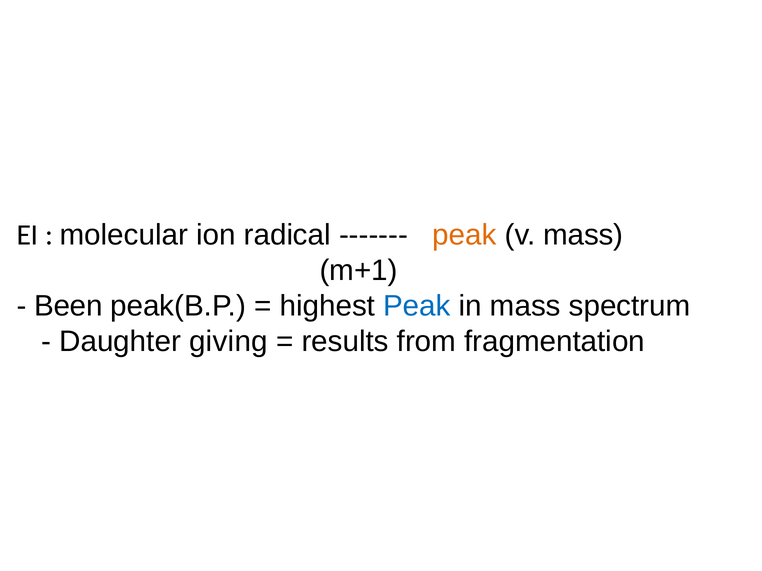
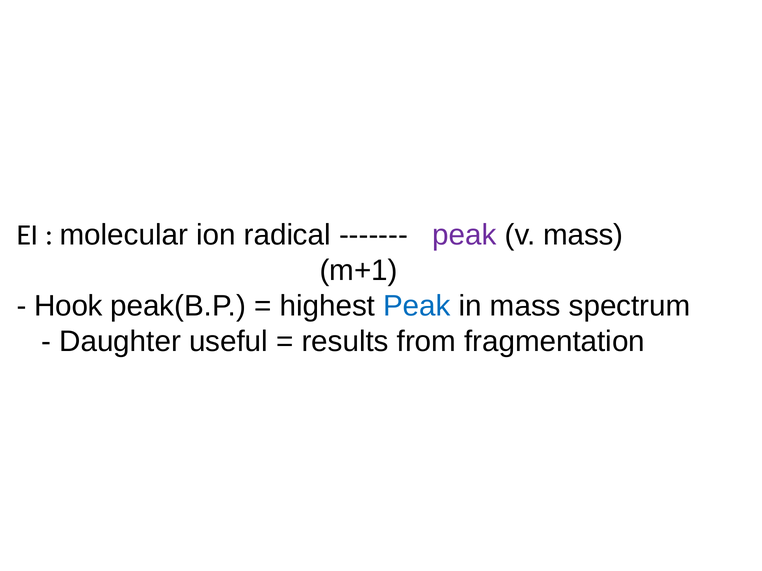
peak at (465, 235) colour: orange -> purple
Been: Been -> Hook
giving: giving -> useful
